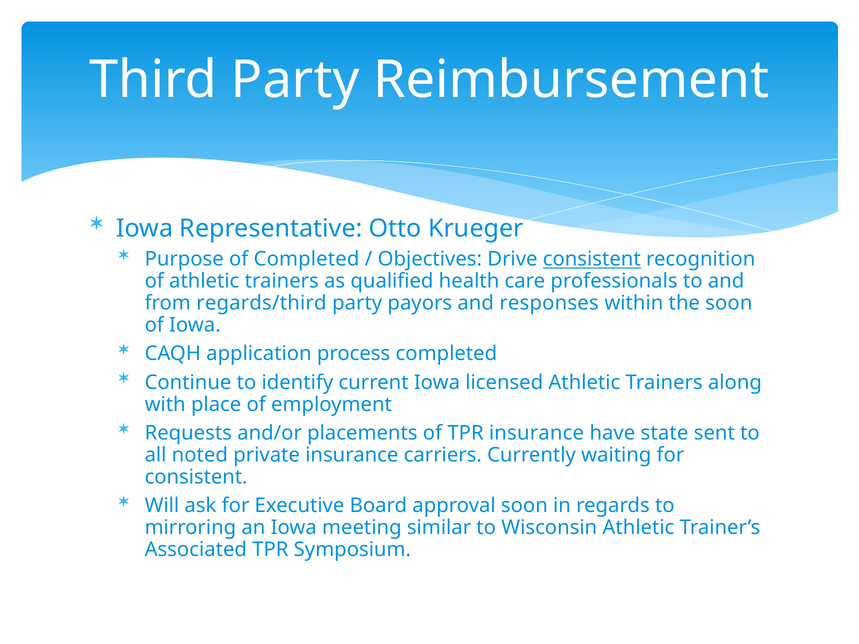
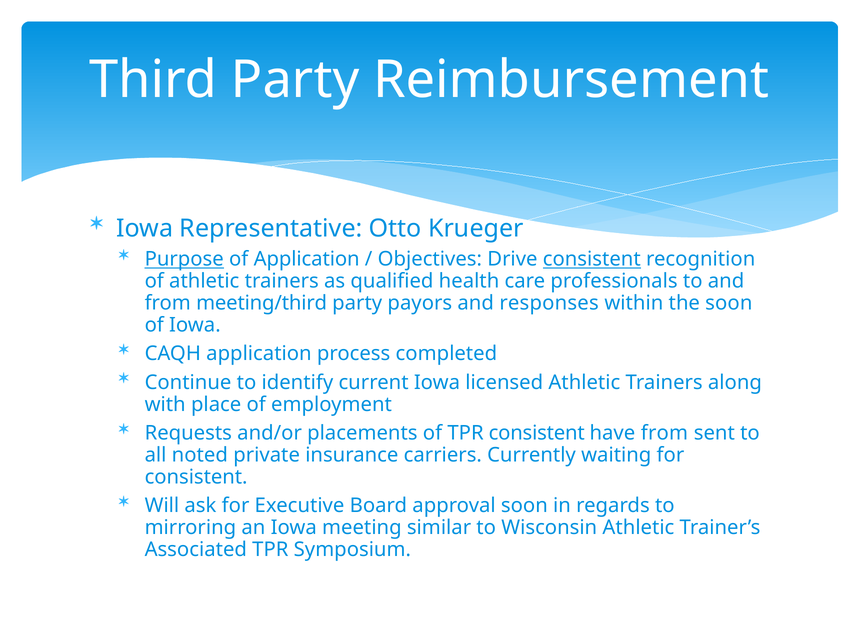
Purpose underline: none -> present
of Completed: Completed -> Application
regards/third: regards/third -> meeting/third
TPR insurance: insurance -> consistent
have state: state -> from
